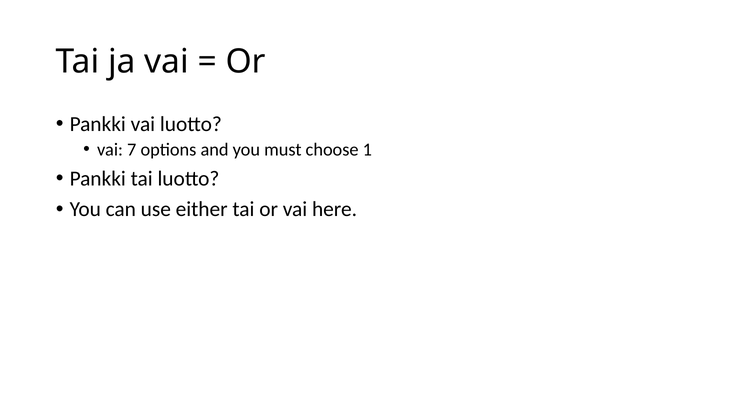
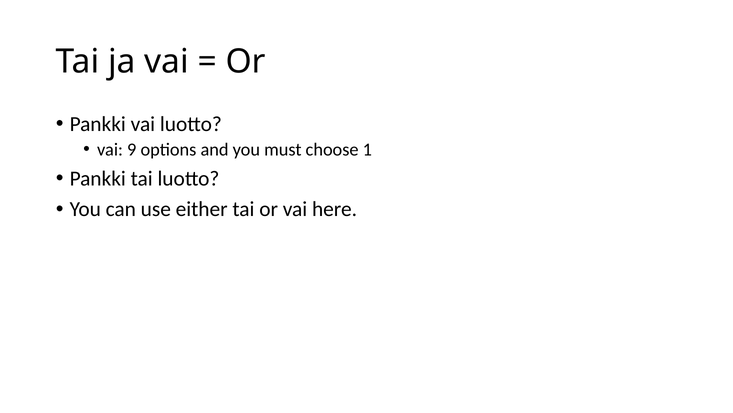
7: 7 -> 9
